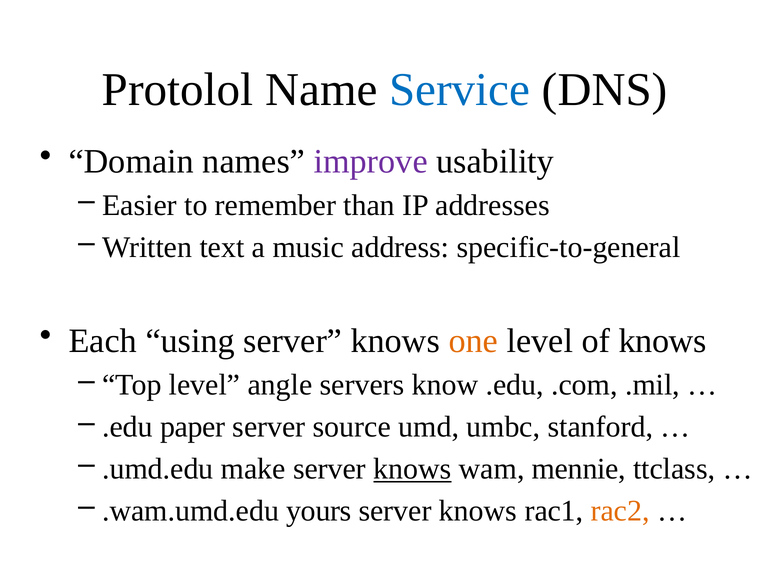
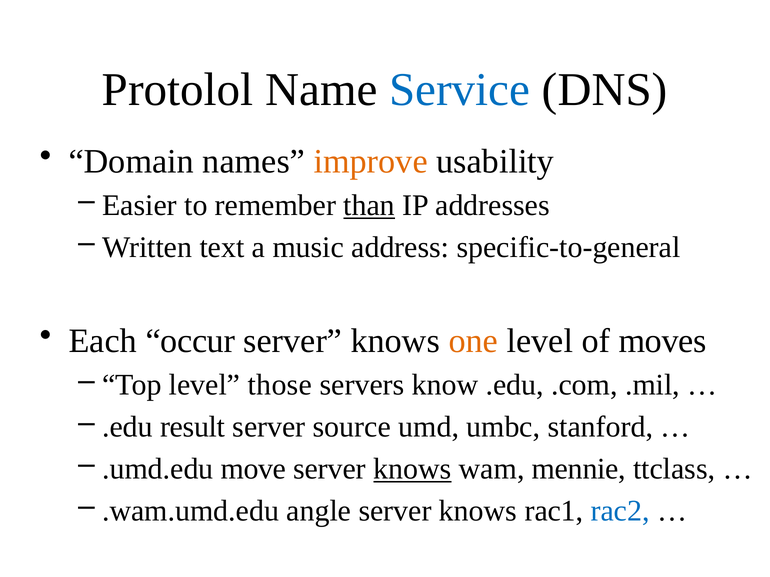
improve colour: purple -> orange
than underline: none -> present
using: using -> occur
of knows: knows -> moves
angle: angle -> those
paper: paper -> result
make: make -> move
yours: yours -> angle
rac2 colour: orange -> blue
